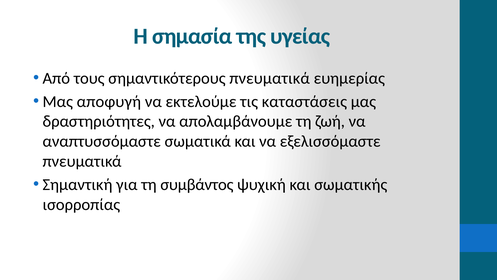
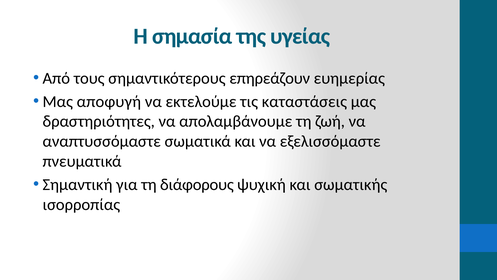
σημαντικότερους πνευματικά: πνευματικά -> επηρεάζουν
συμβάντος: συμβάντος -> διάφορους
